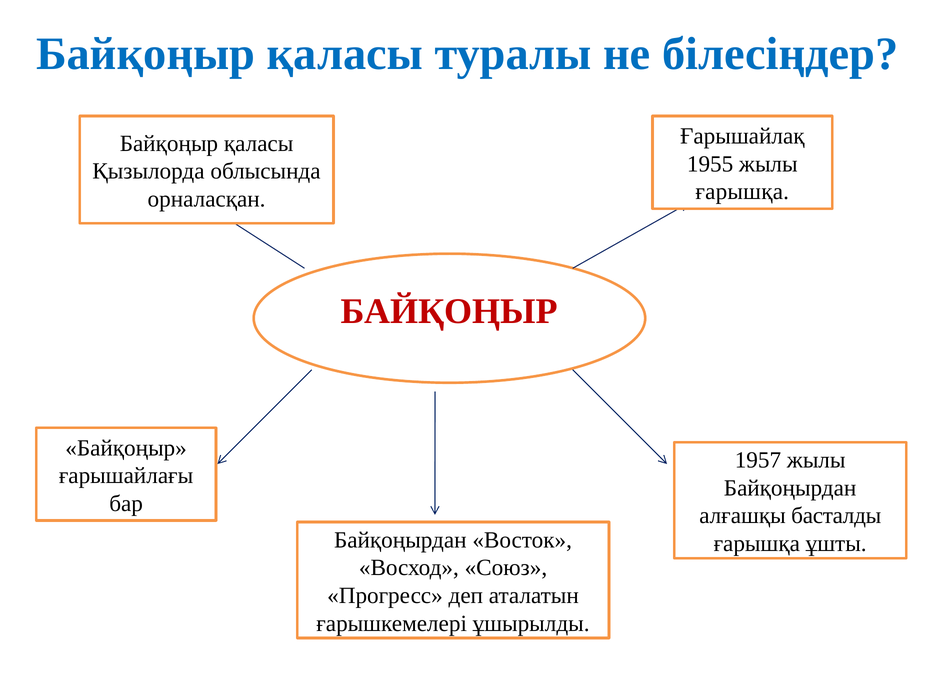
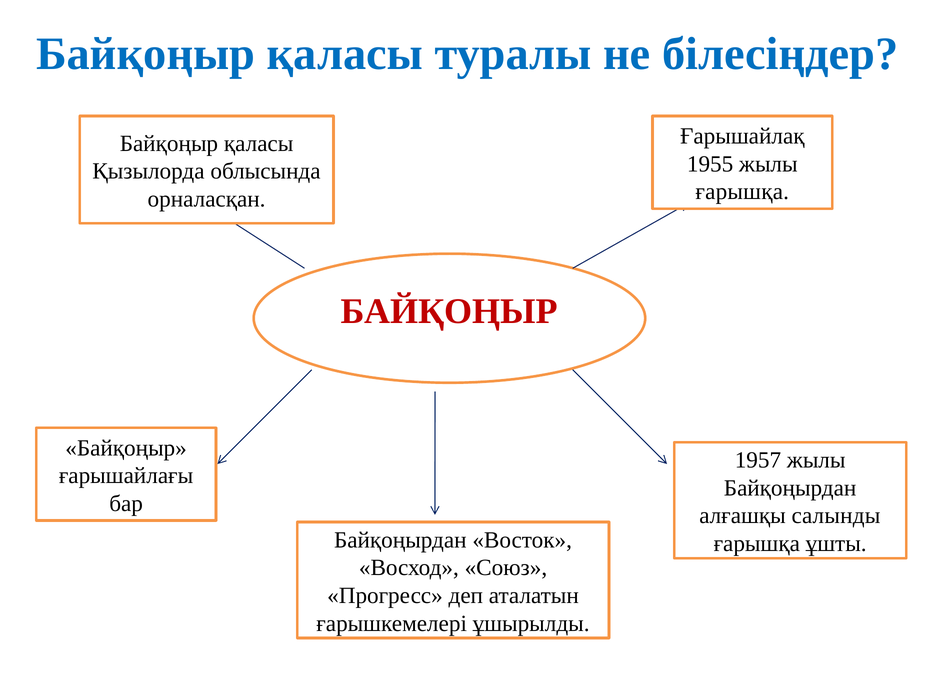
басталды: басталды -> салынды
